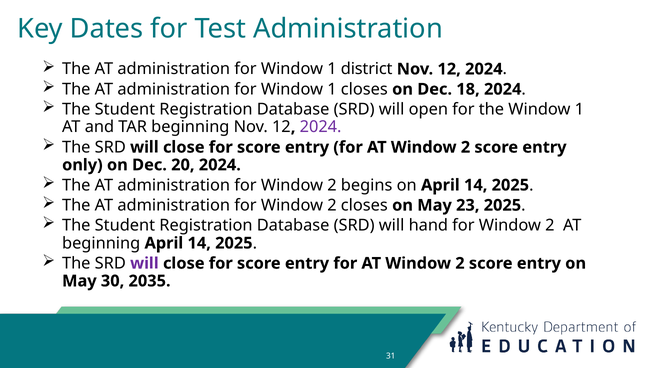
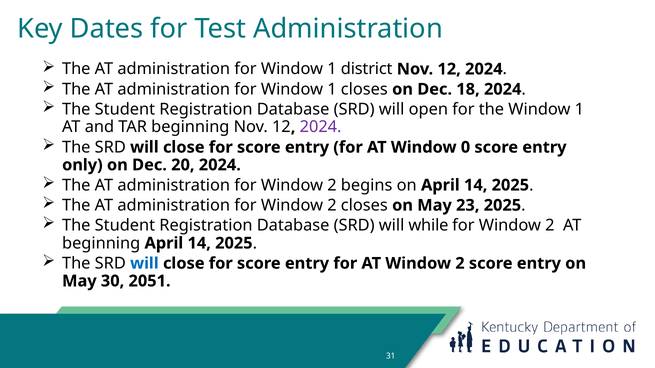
2 at (466, 147): 2 -> 0
hand: hand -> while
will at (144, 264) colour: purple -> blue
2035: 2035 -> 2051
